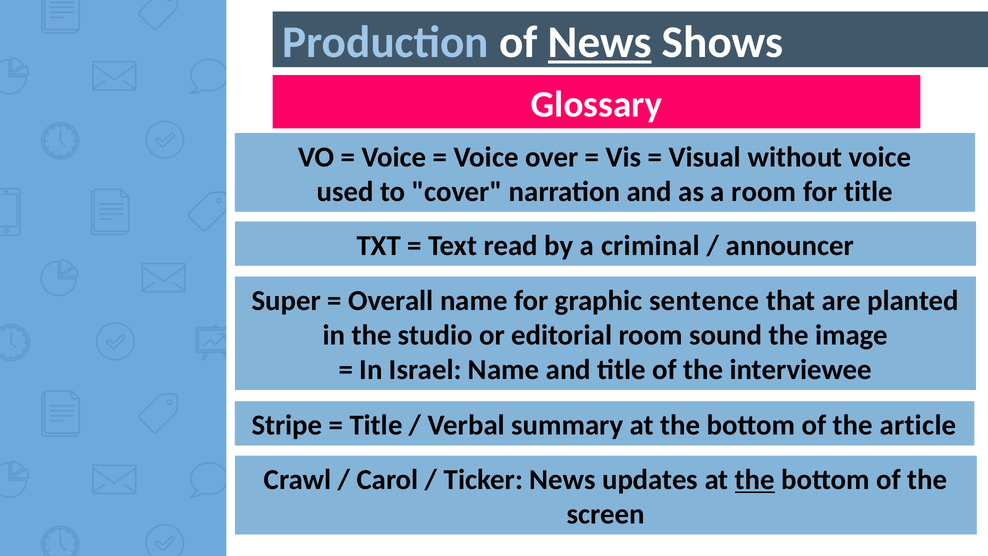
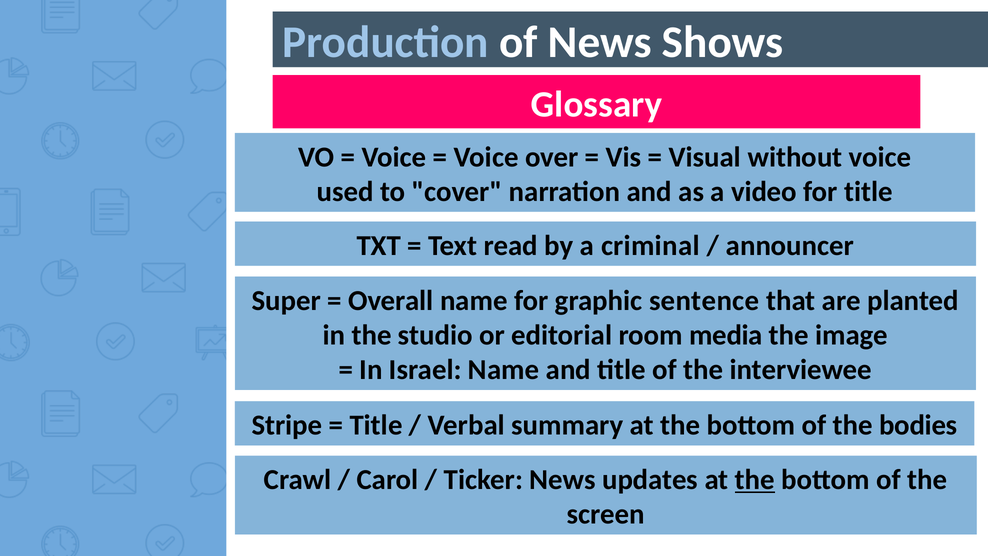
News at (600, 43) underline: present -> none
a room: room -> video
sound: sound -> media
article: article -> bodies
